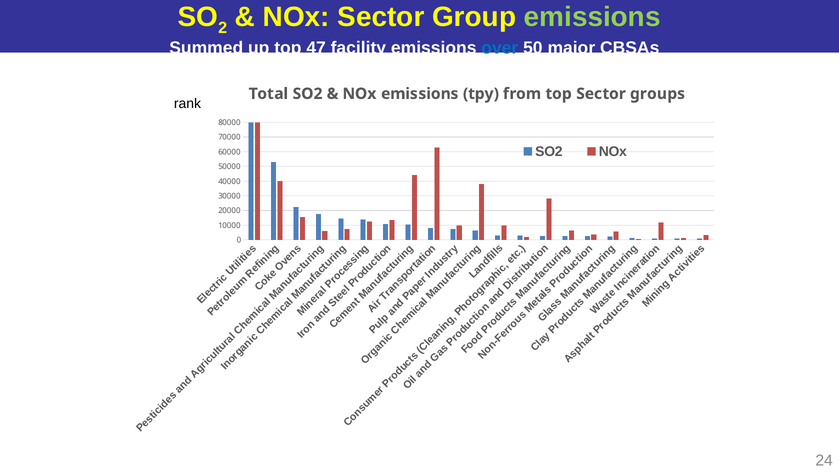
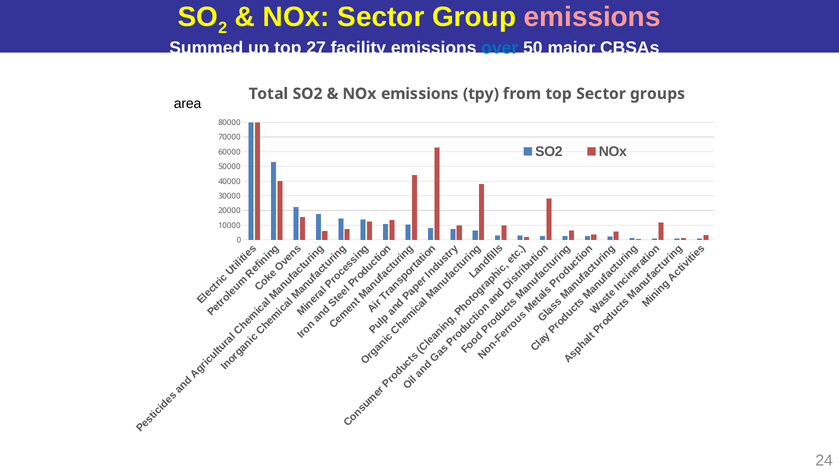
emissions at (592, 17) colour: light green -> pink
47: 47 -> 27
rank: rank -> area
